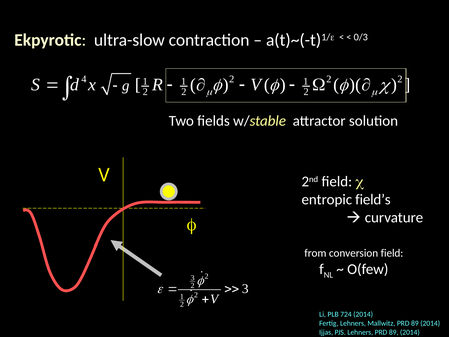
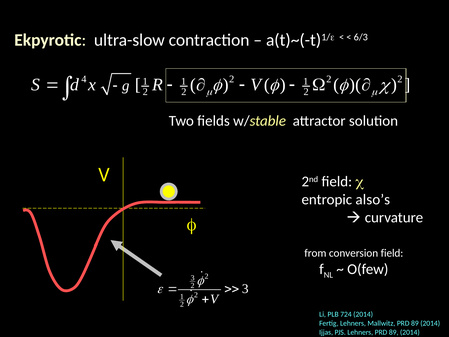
0/3: 0/3 -> 6/3
field’s: field’s -> also’s
